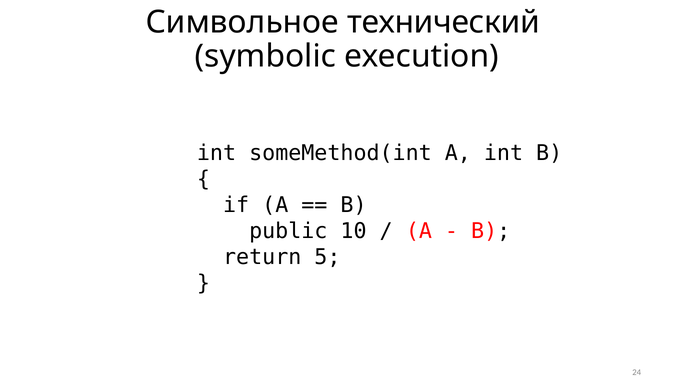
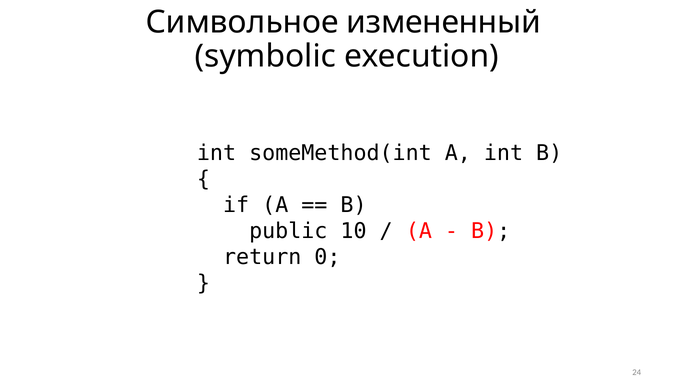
технический: технический -> измененный
5: 5 -> 0
